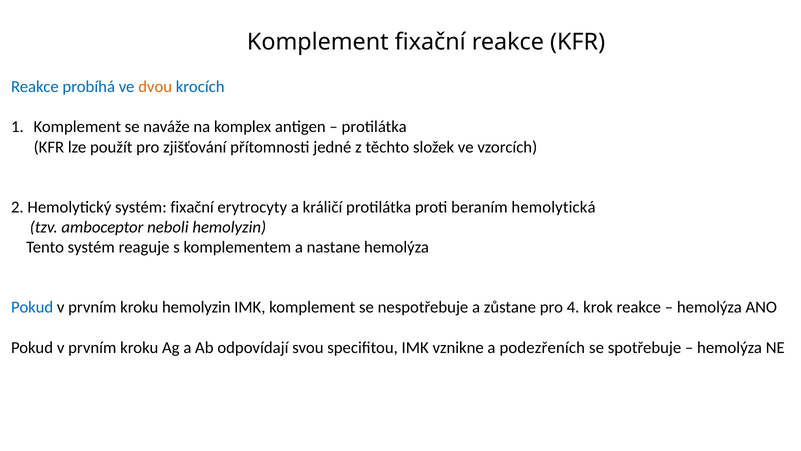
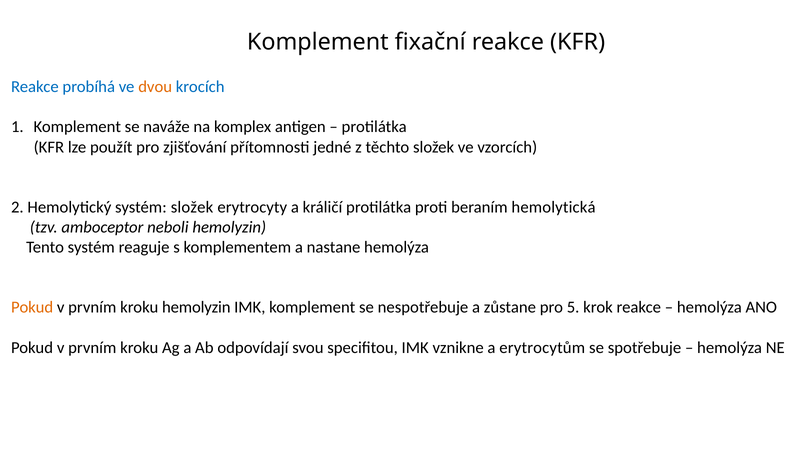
systém fixační: fixační -> složek
Pokud at (32, 307) colour: blue -> orange
4: 4 -> 5
podezřeních: podezřeních -> erytrocytům
